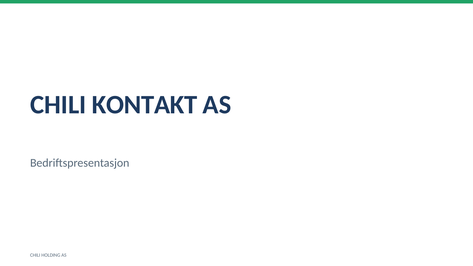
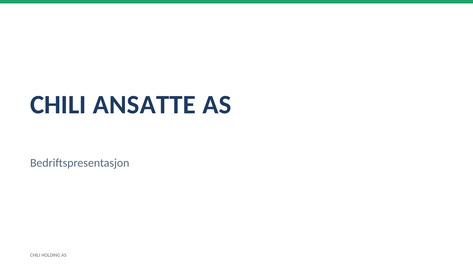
KONTAKT: KONTAKT -> ANSATTE
